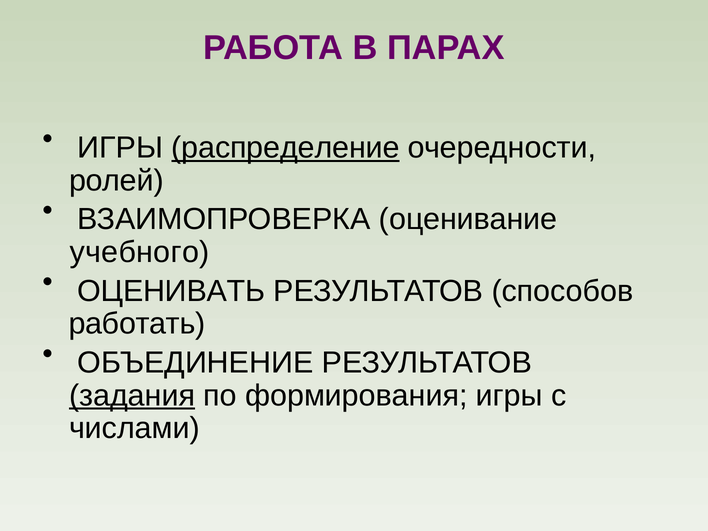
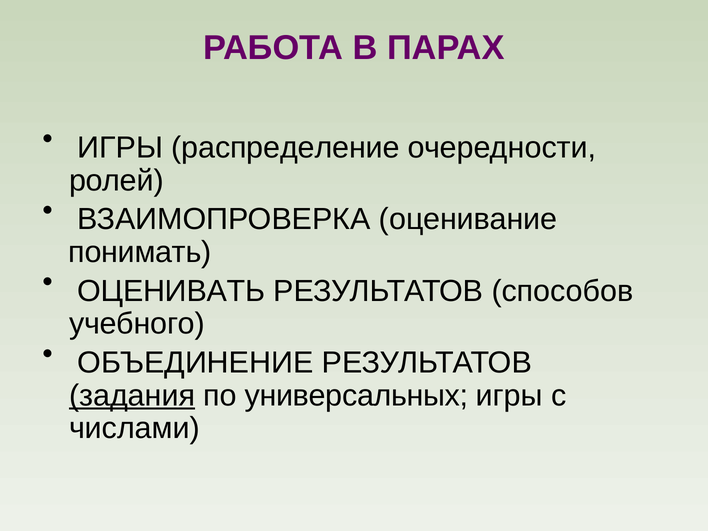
распределение underline: present -> none
учебного: учебного -> понимать
работать: работать -> учебного
формирования: формирования -> универсальных
